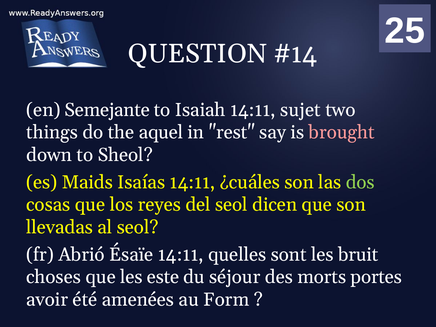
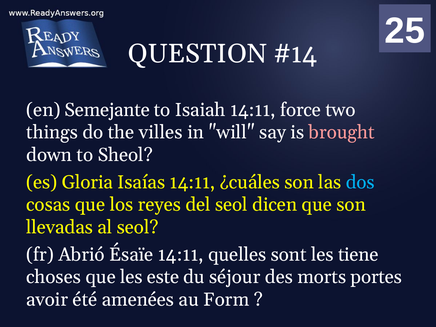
sujet: sujet -> force
aquel: aquel -> villes
rest: rest -> will
Maids: Maids -> Gloria
dos colour: light green -> light blue
bruit: bruit -> tiene
